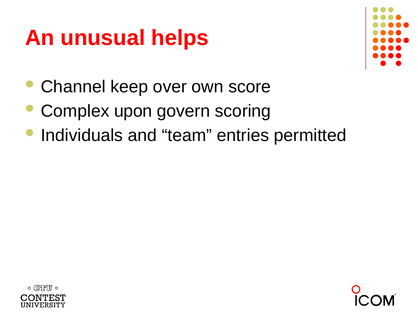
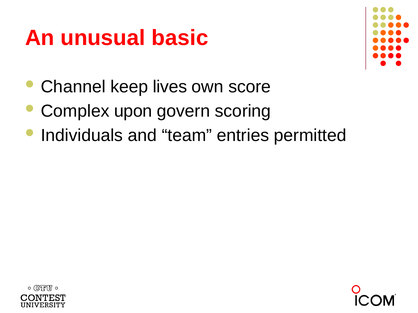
helps: helps -> basic
over: over -> lives
